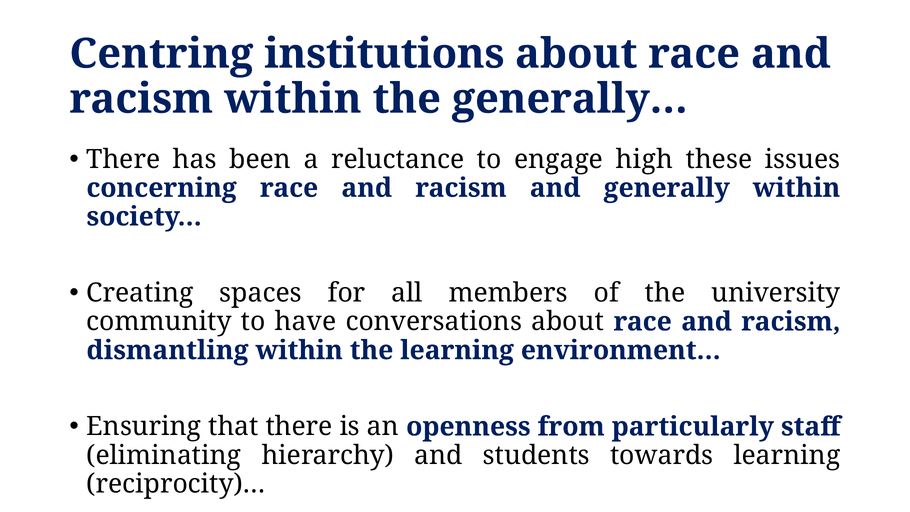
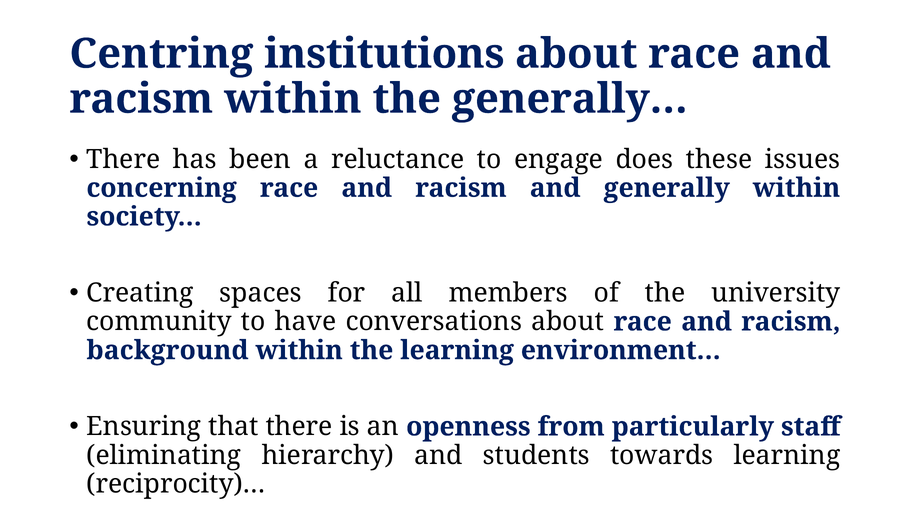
high: high -> does
dismantling: dismantling -> background
